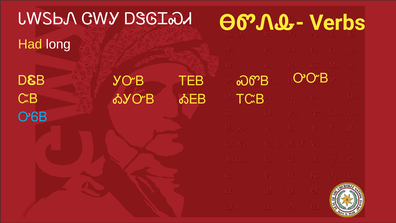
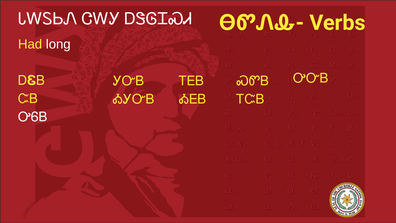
ᎤᏮᏴ colour: light blue -> white
